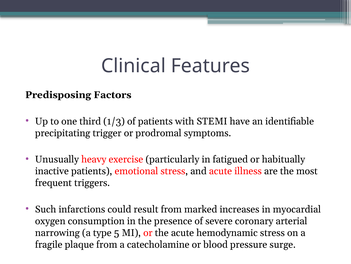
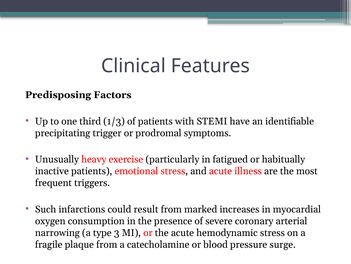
5: 5 -> 3
